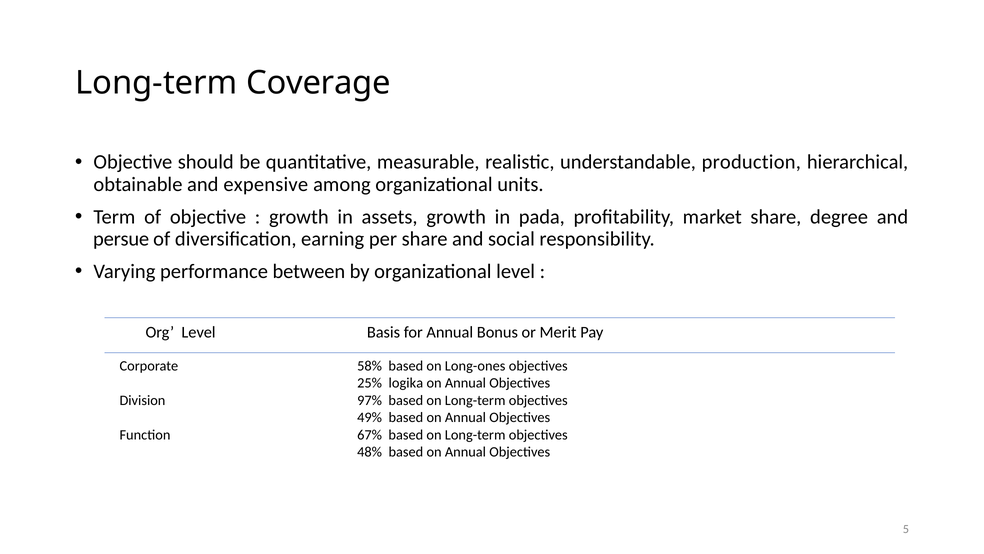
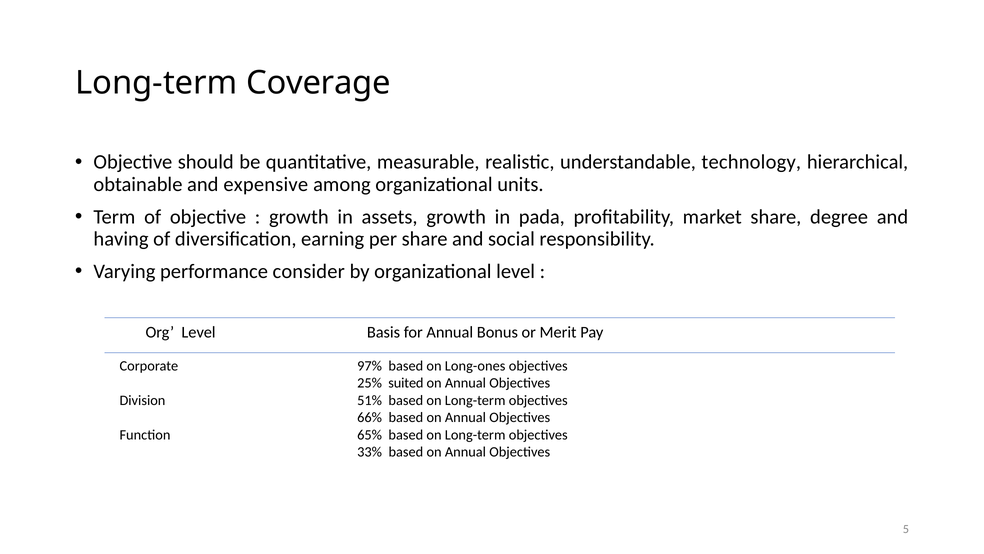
production: production -> technology
persue: persue -> having
between: between -> consider
58%: 58% -> 97%
logika: logika -> suited
97%: 97% -> 51%
49%: 49% -> 66%
67%: 67% -> 65%
48%: 48% -> 33%
